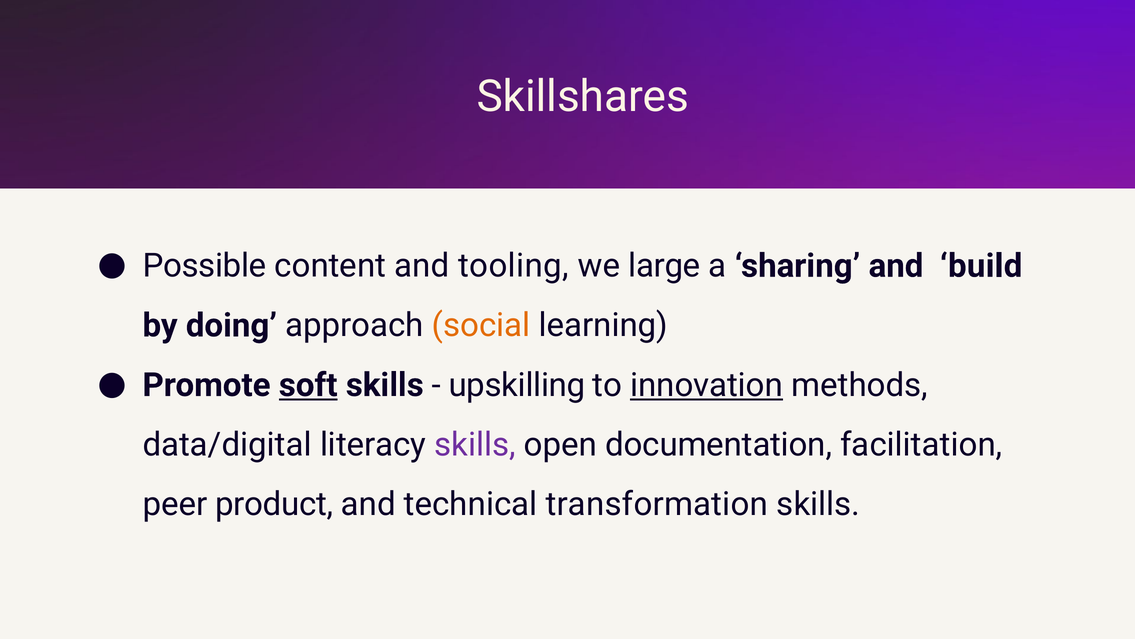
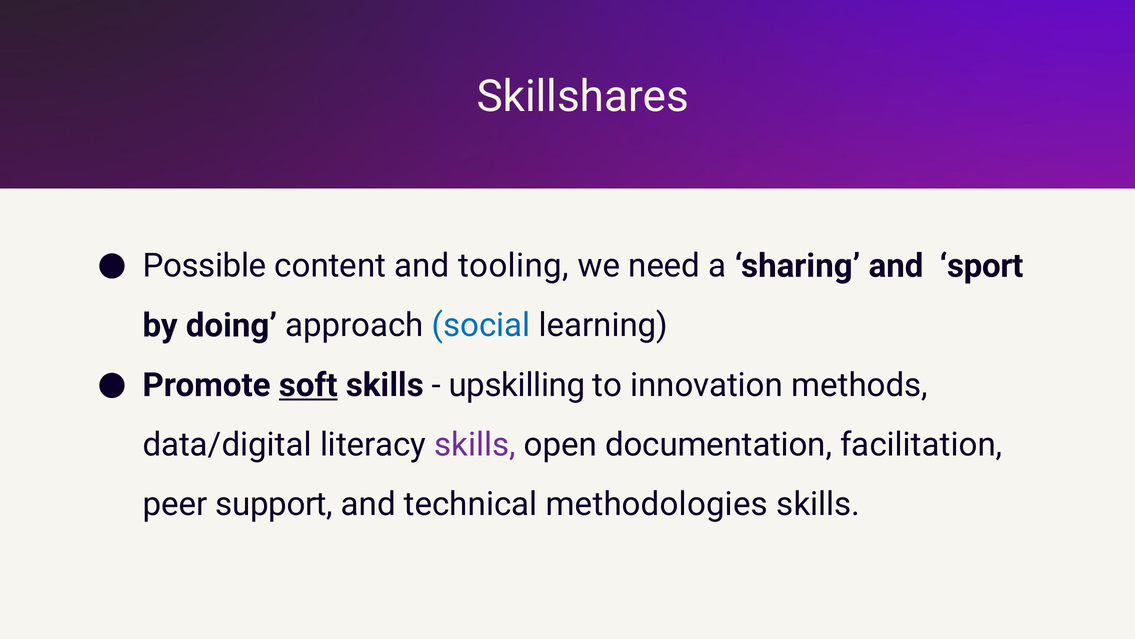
large: large -> need
build: build -> sport
social colour: orange -> blue
innovation underline: present -> none
product: product -> support
transformation: transformation -> methodologies
